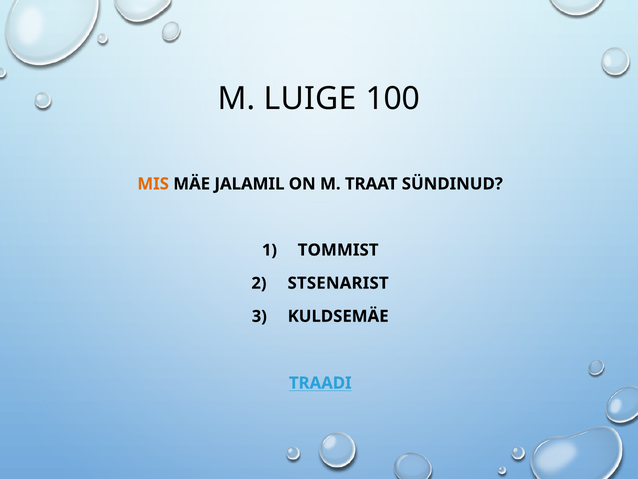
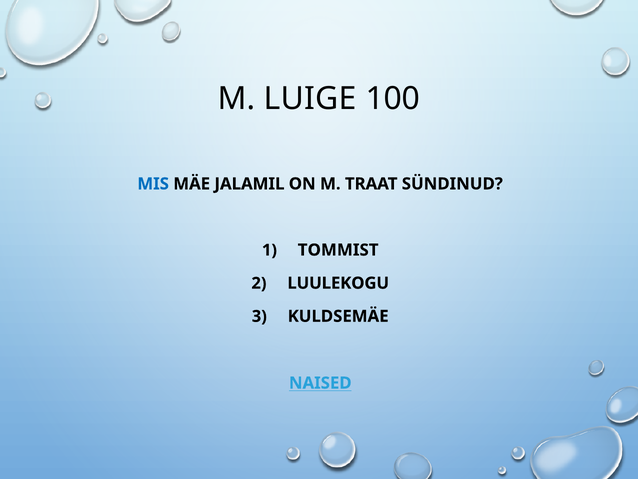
MIS colour: orange -> blue
STSENARIST: STSENARIST -> LUULEKOGU
TRAADI: TRAADI -> NAISED
